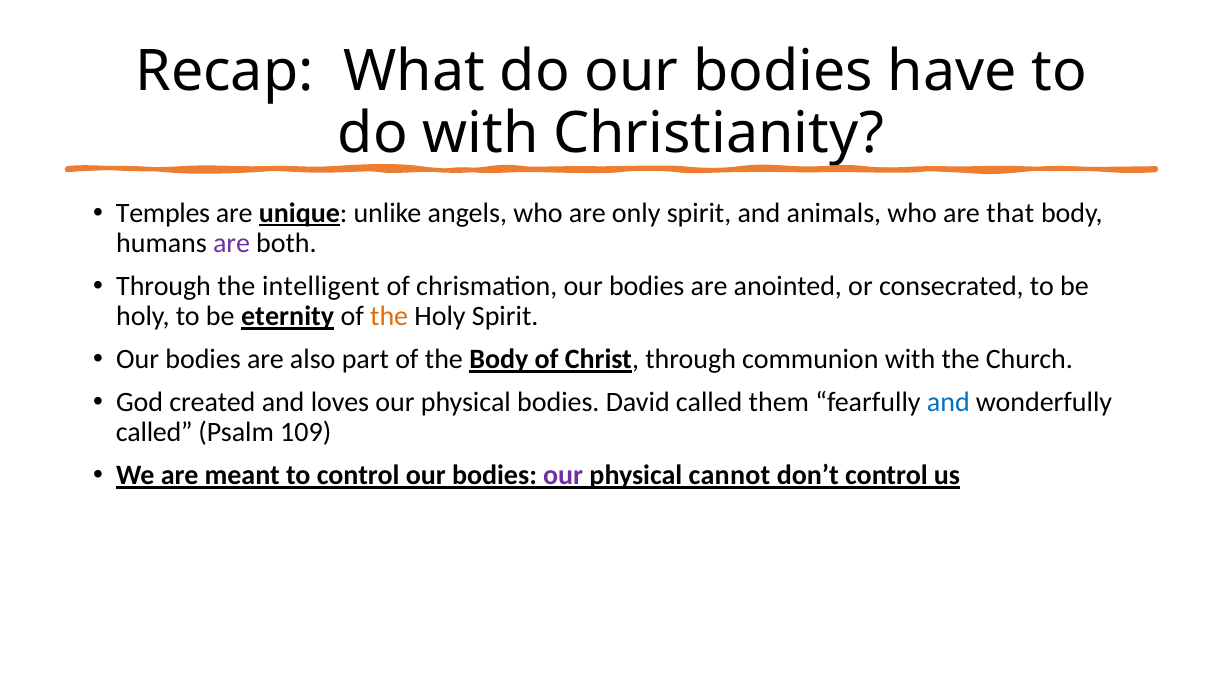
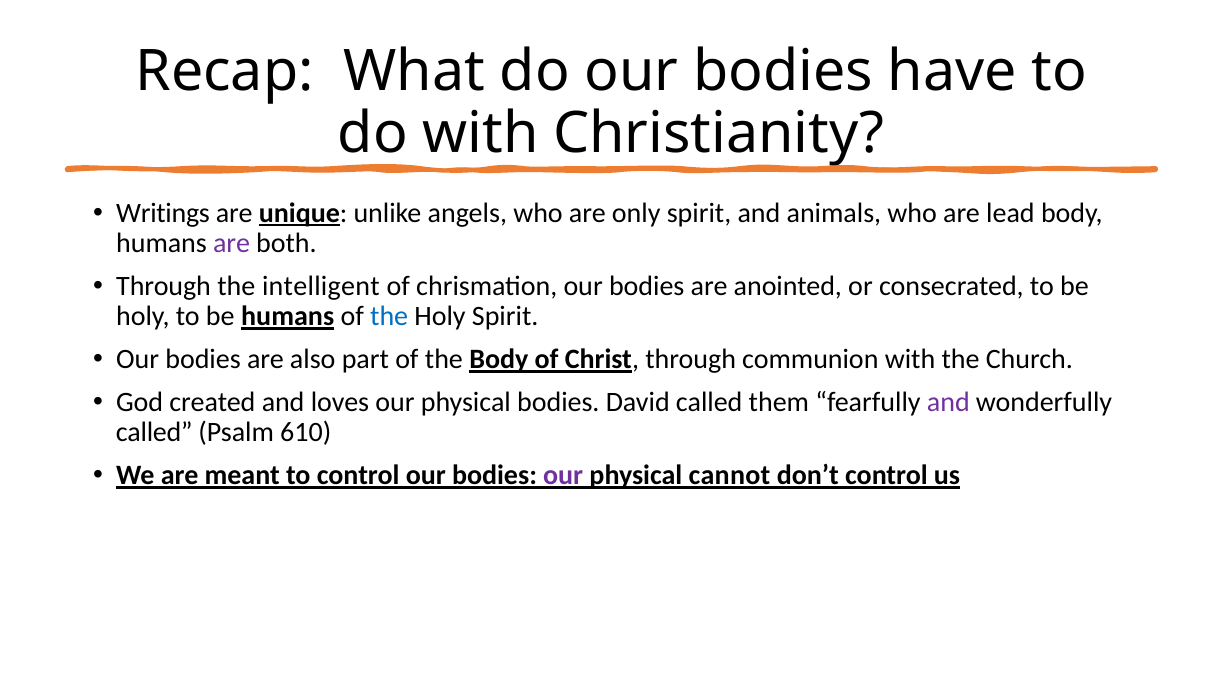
Temples: Temples -> Writings
that: that -> lead
be eternity: eternity -> humans
the at (389, 316) colour: orange -> blue
and at (948, 402) colour: blue -> purple
109: 109 -> 610
